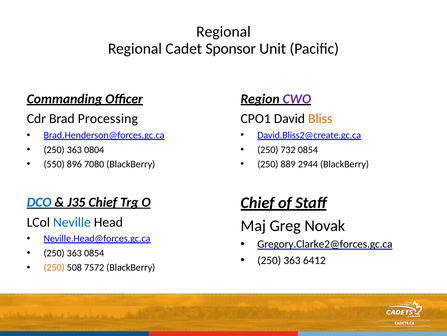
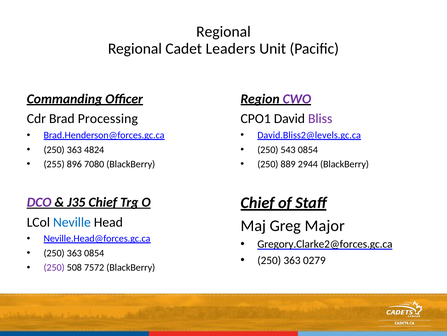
Sponsor: Sponsor -> Leaders
Bliss colour: orange -> purple
David.Bliss2@create.gc.ca: David.Bliss2@create.gc.ca -> David.Bliss2@levels.gc.ca
732: 732 -> 543
0804: 0804 -> 4824
550: 550 -> 255
DCO colour: blue -> purple
Novak: Novak -> Major
6412: 6412 -> 0279
250 at (54, 267) colour: orange -> purple
